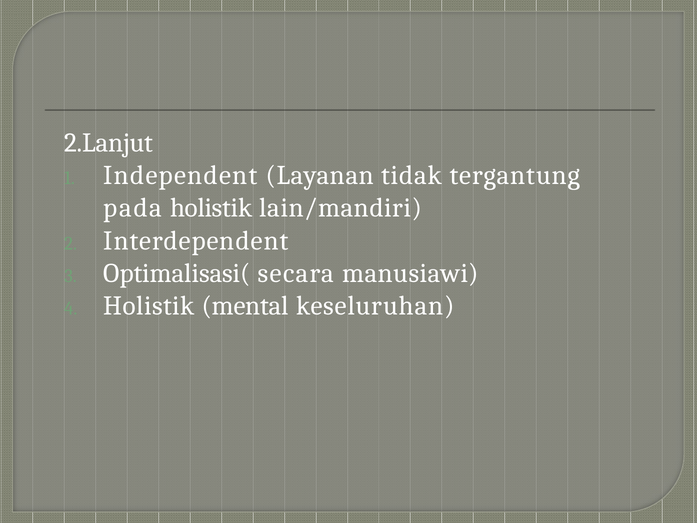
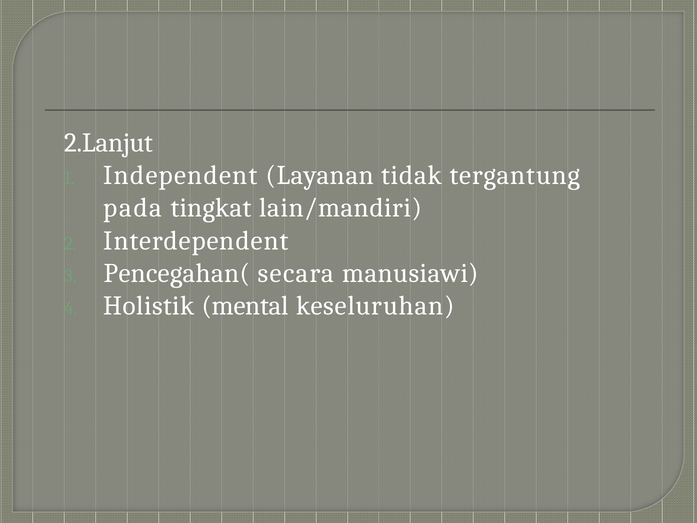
pada holistik: holistik -> tingkat
Optimalisasi(: Optimalisasi( -> Pencegahan(
